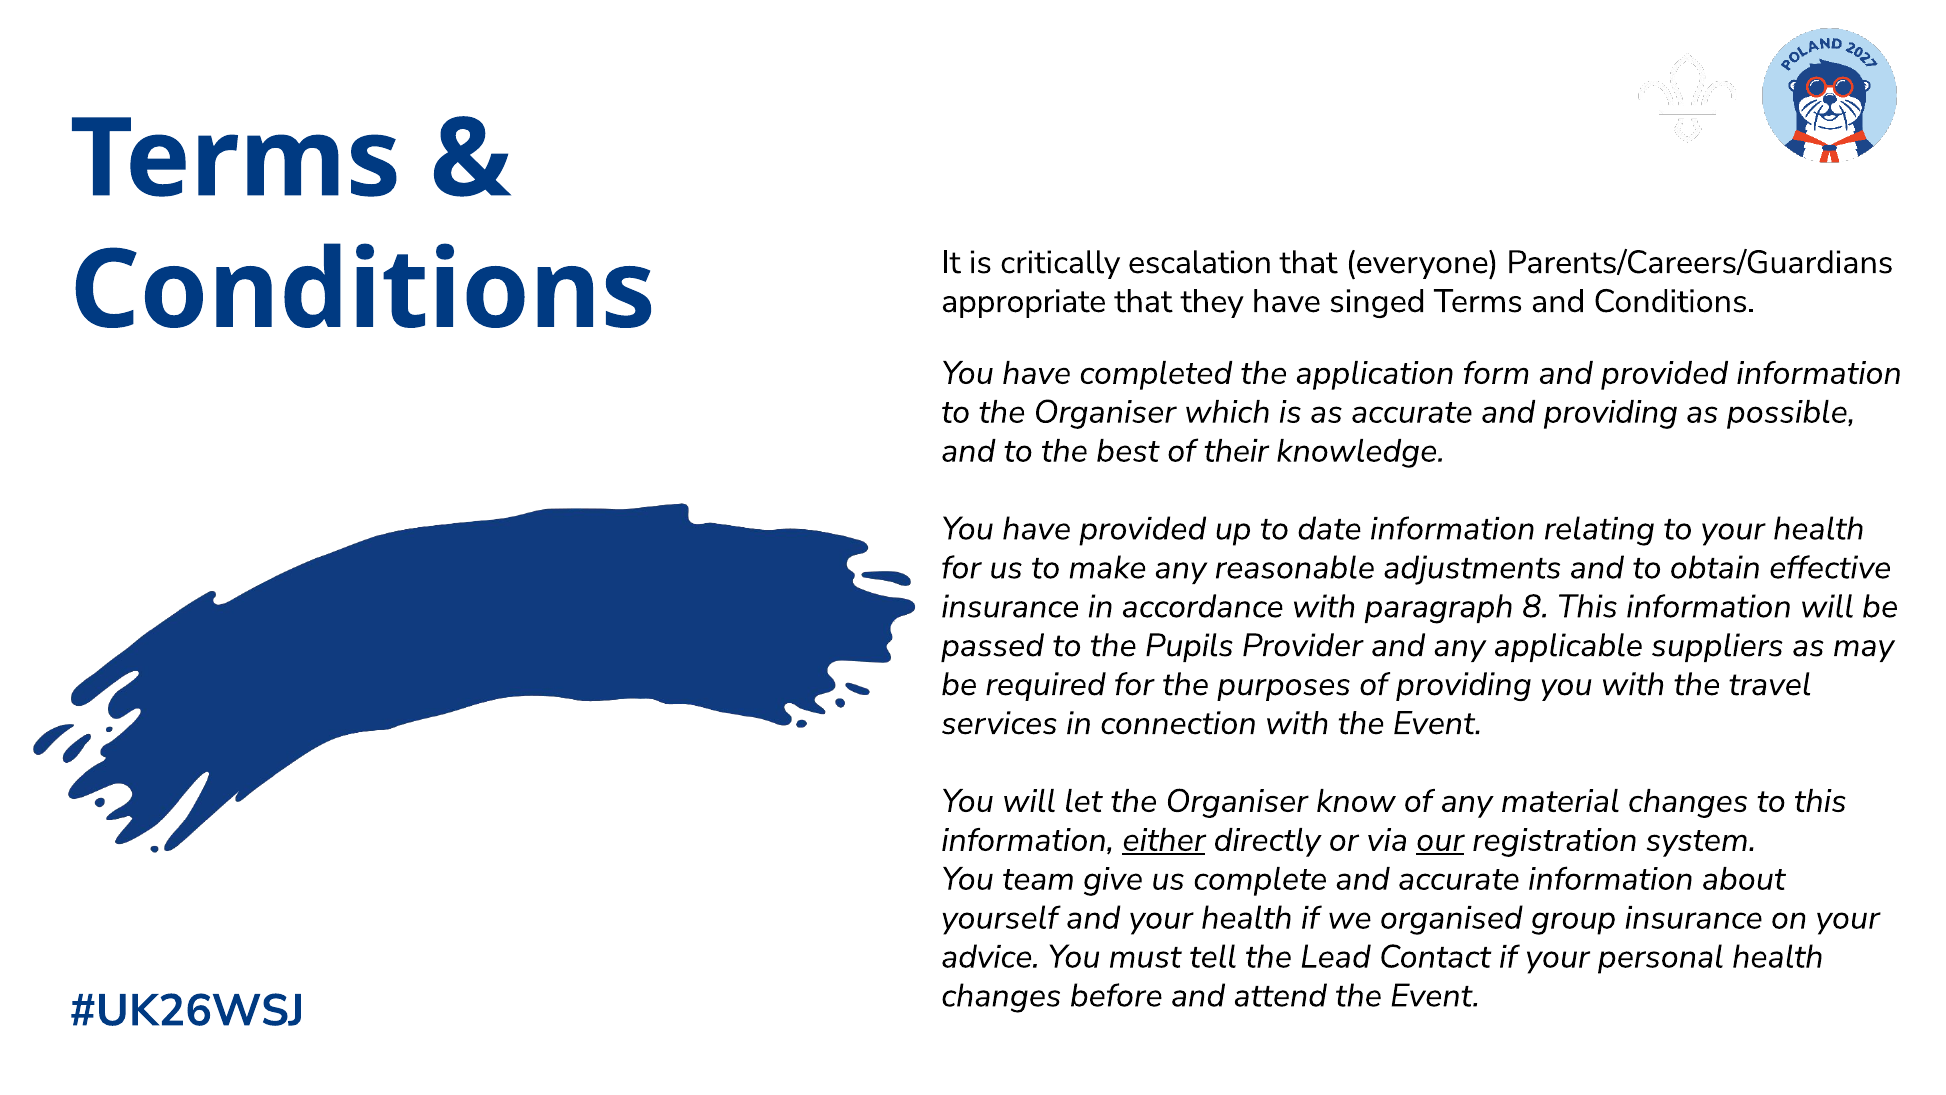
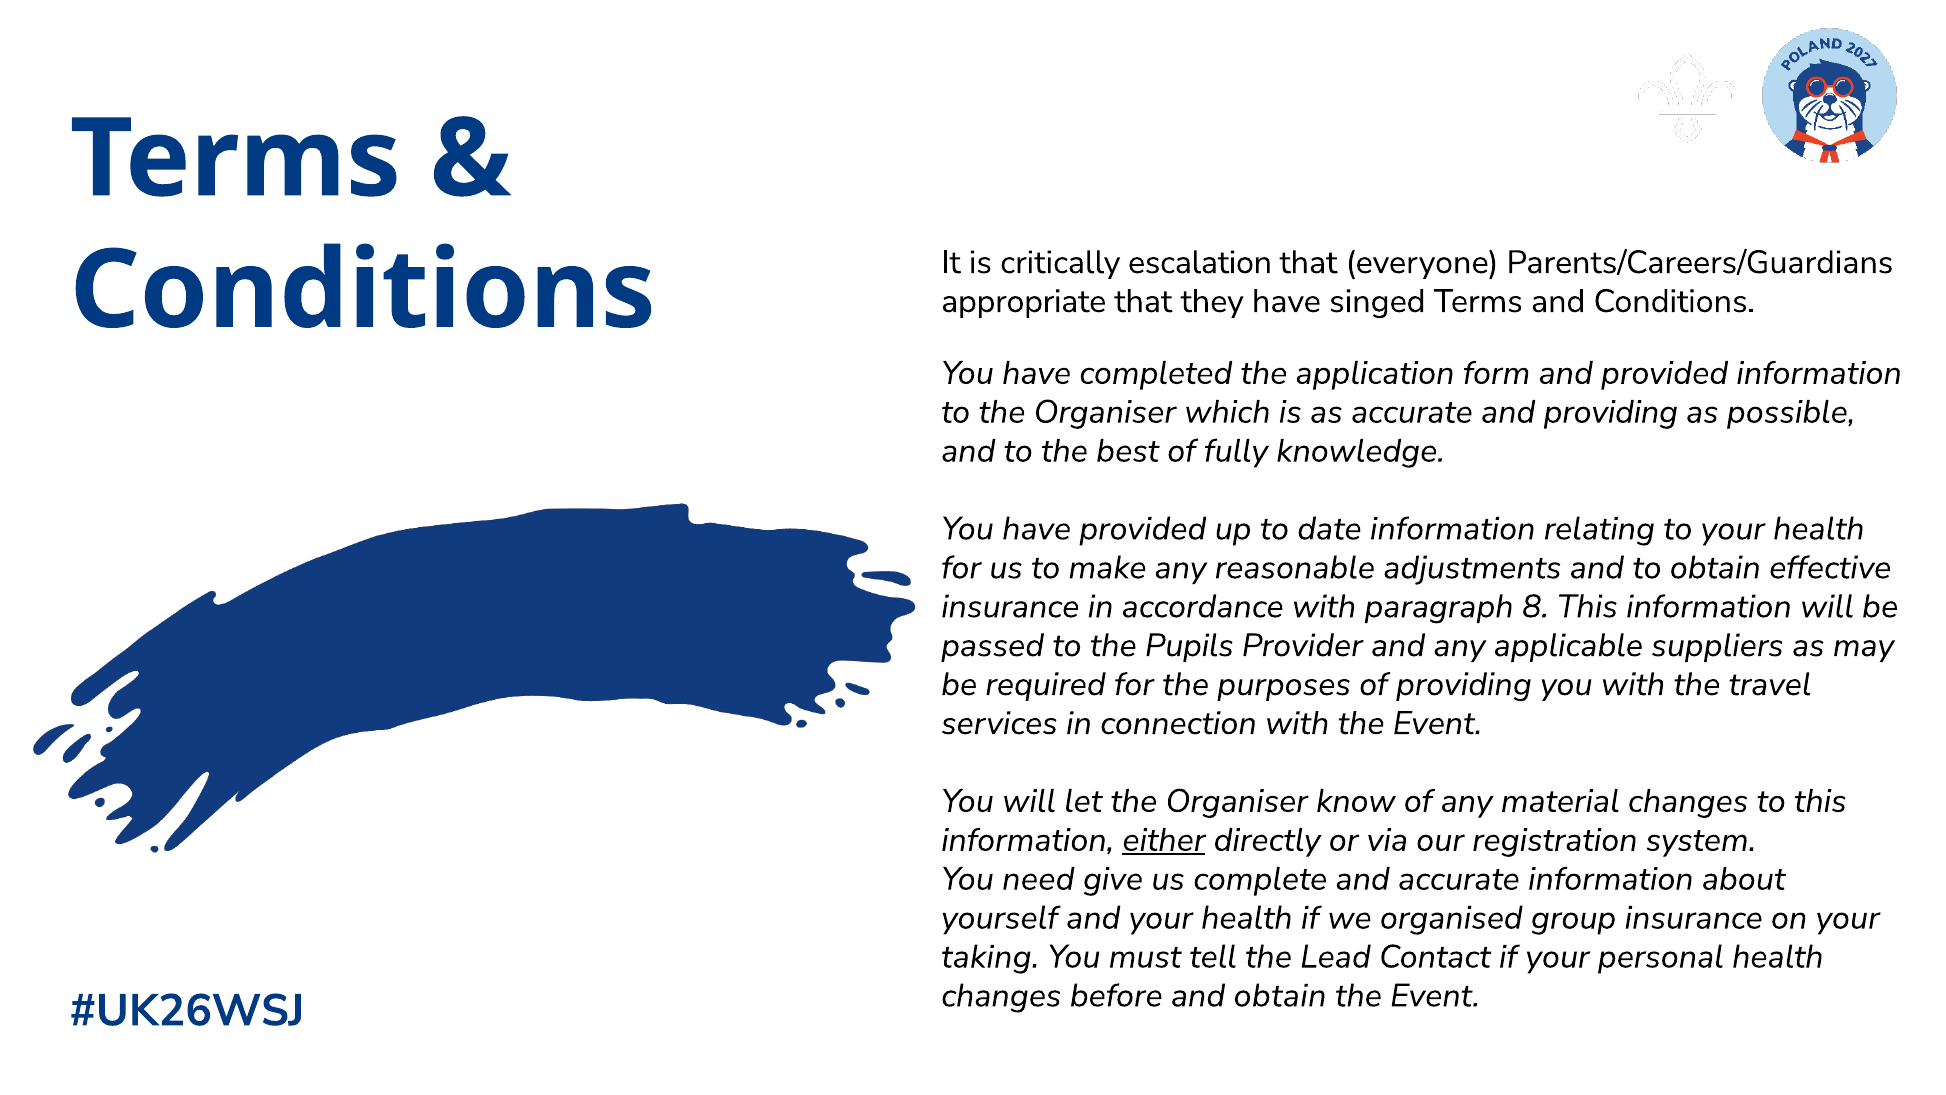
their: their -> fully
our underline: present -> none
team: team -> need
advice: advice -> taking
and attend: attend -> obtain
